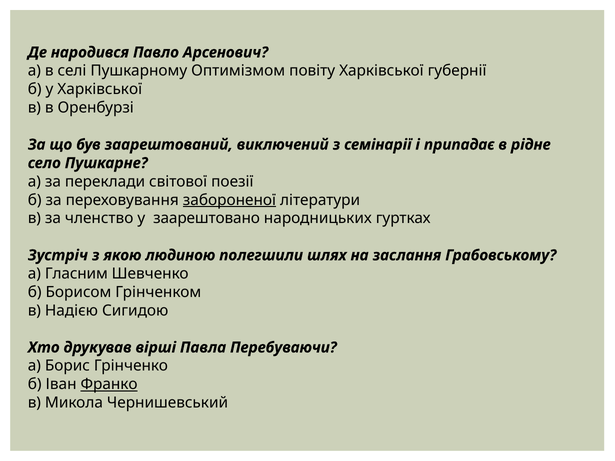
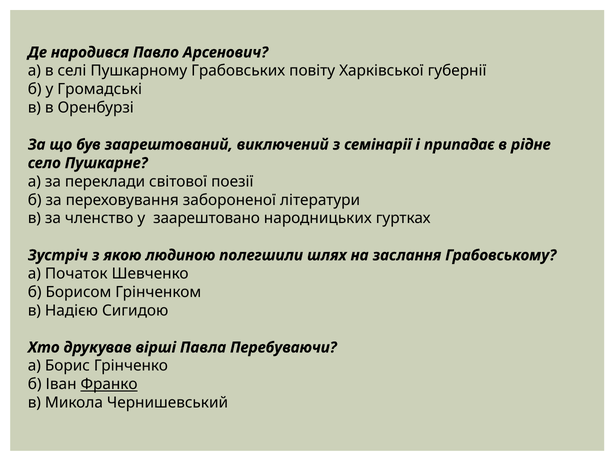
Оптимізмом: Оптимізмом -> Грабовських
у Харківської: Харківської -> Громадські
забороненої underline: present -> none
Гласним: Гласним -> Початок
